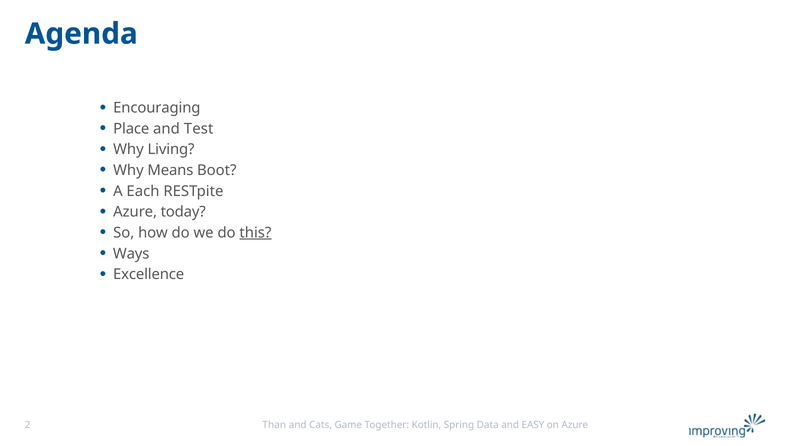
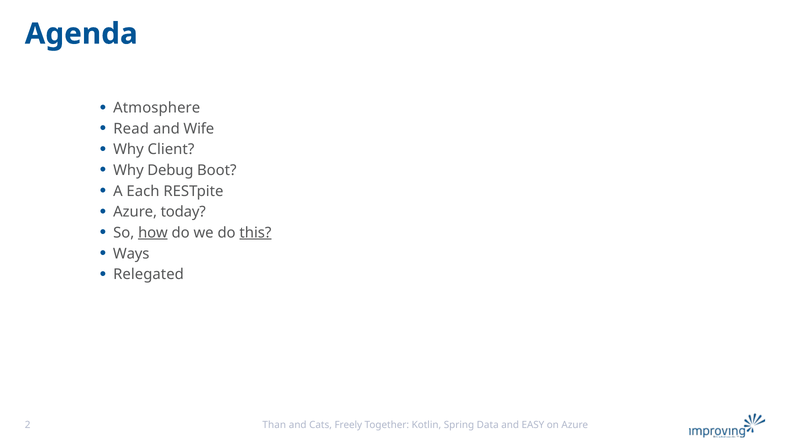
Encouraging: Encouraging -> Atmosphere
Place: Place -> Read
Test: Test -> Wife
Living: Living -> Client
Means: Means -> Debug
how underline: none -> present
Excellence: Excellence -> Relegated
Game: Game -> Freely
